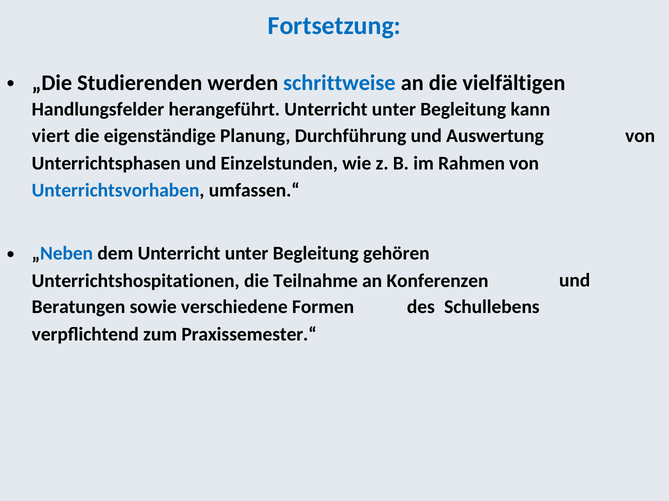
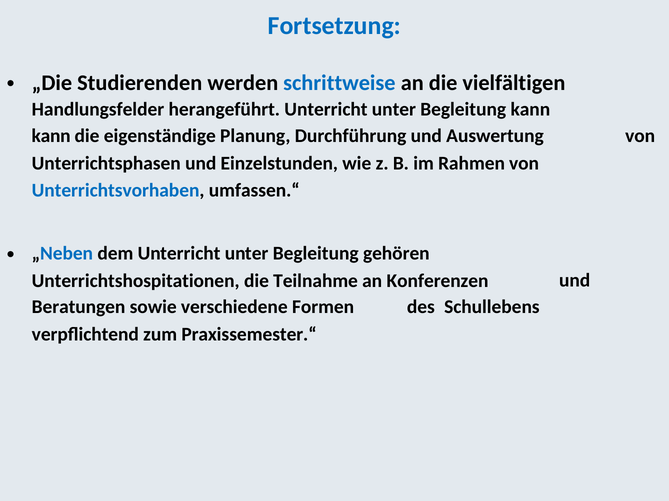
viert at (51, 136): viert -> kann
